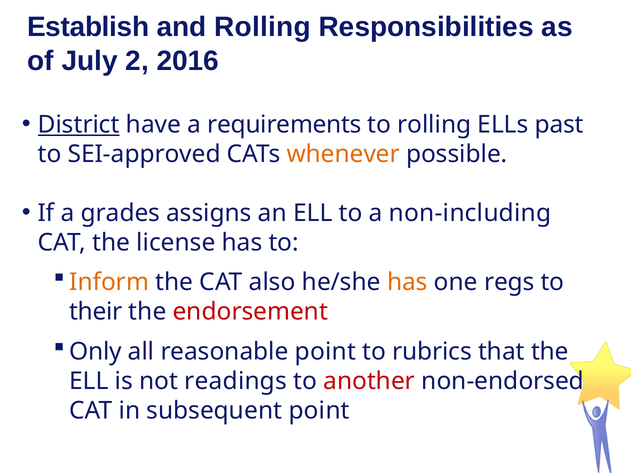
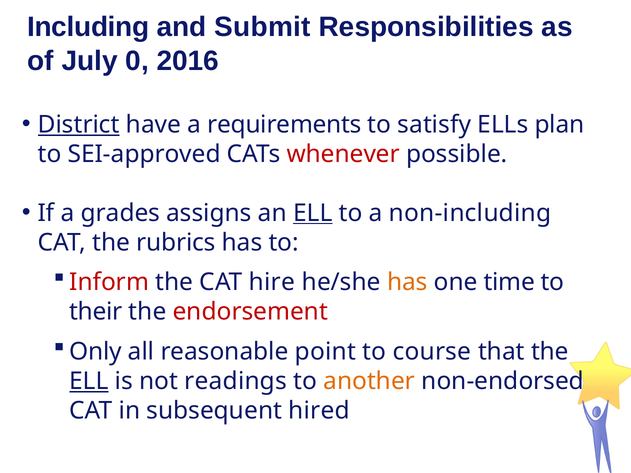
Establish: Establish -> Including
and Rolling: Rolling -> Submit
2: 2 -> 0
to rolling: rolling -> satisfy
past: past -> plan
whenever colour: orange -> red
ELL at (313, 213) underline: none -> present
license: license -> rubrics
Inform colour: orange -> red
also: also -> hire
regs: regs -> time
rubrics: rubrics -> course
ELL at (89, 381) underline: none -> present
another colour: red -> orange
subsequent point: point -> hired
